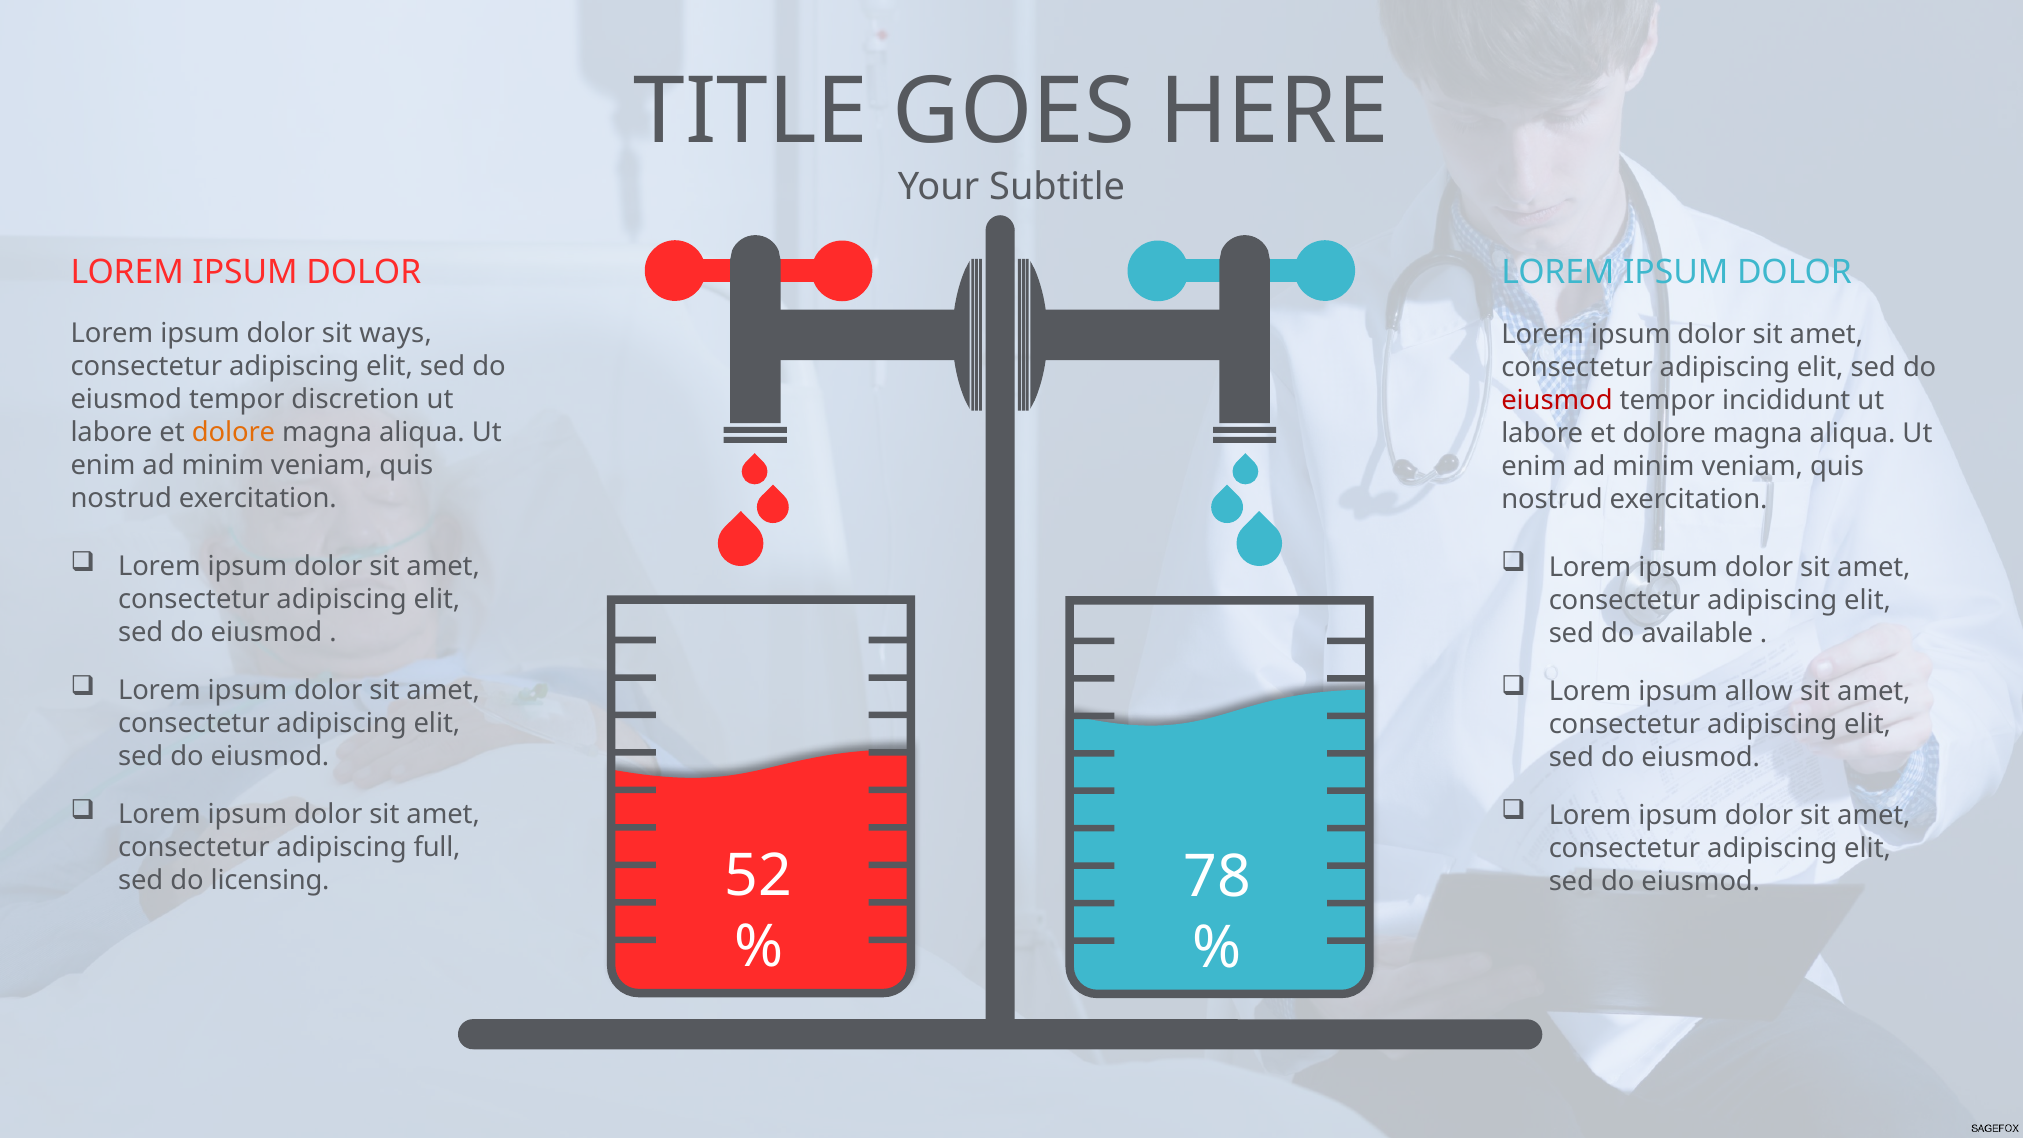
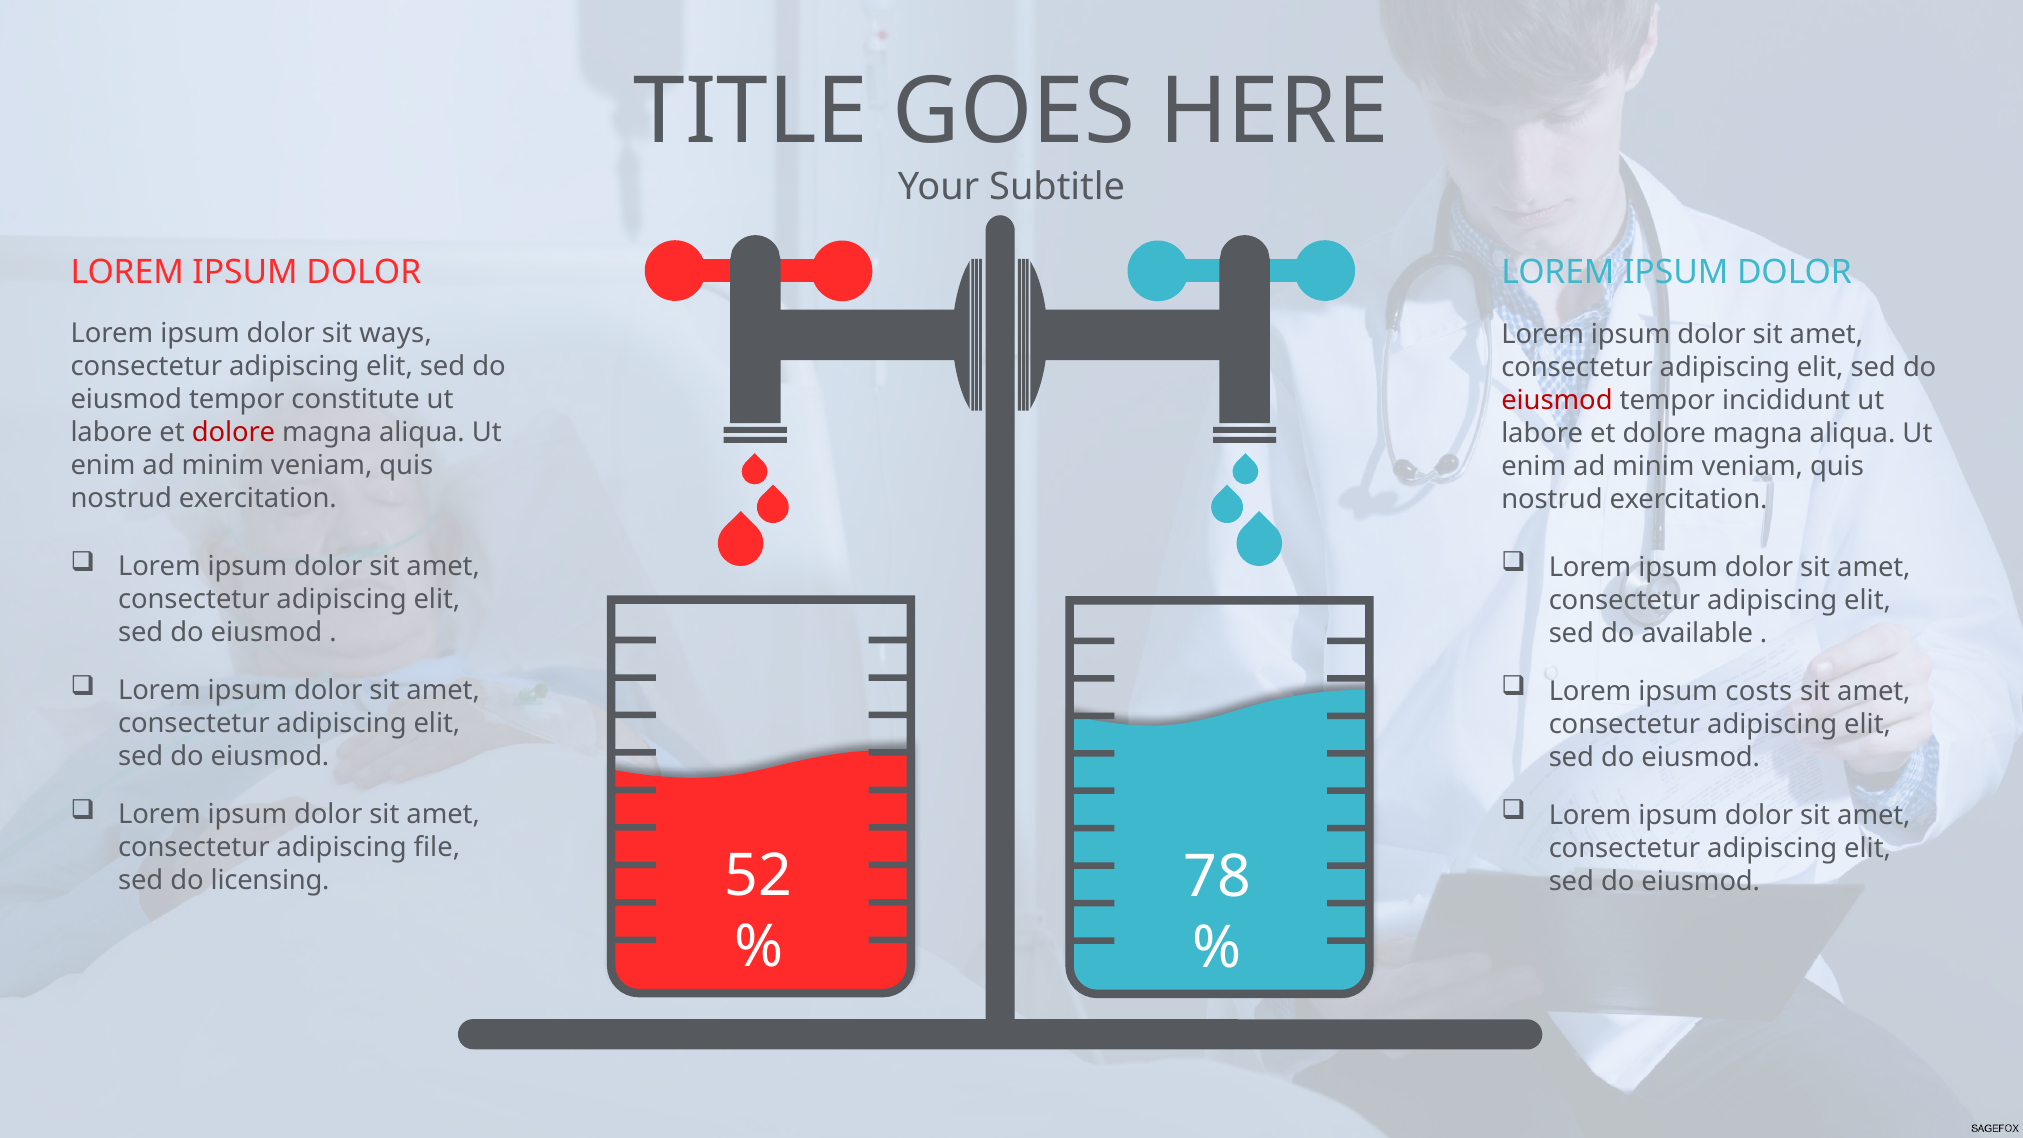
discretion: discretion -> constitute
dolore at (234, 432) colour: orange -> red
allow: allow -> costs
full: full -> file
